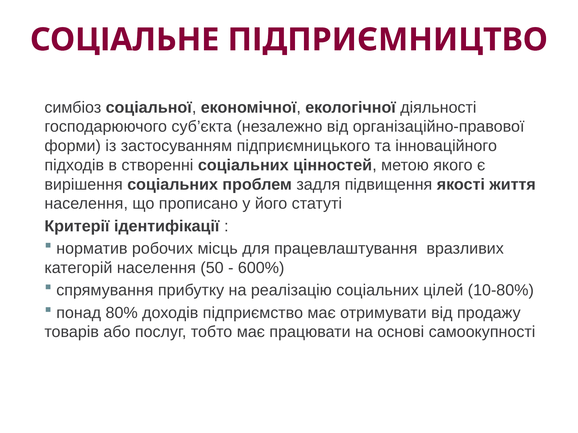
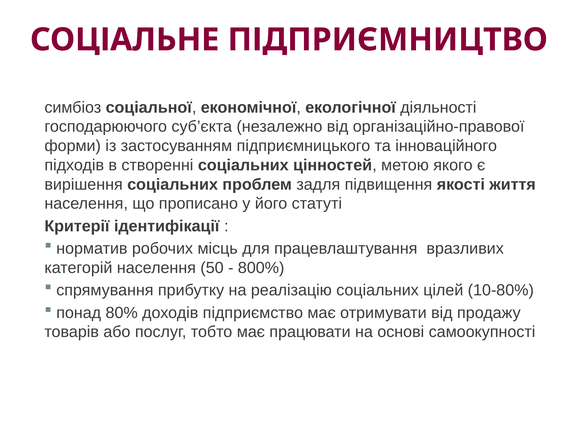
600%: 600% -> 800%
